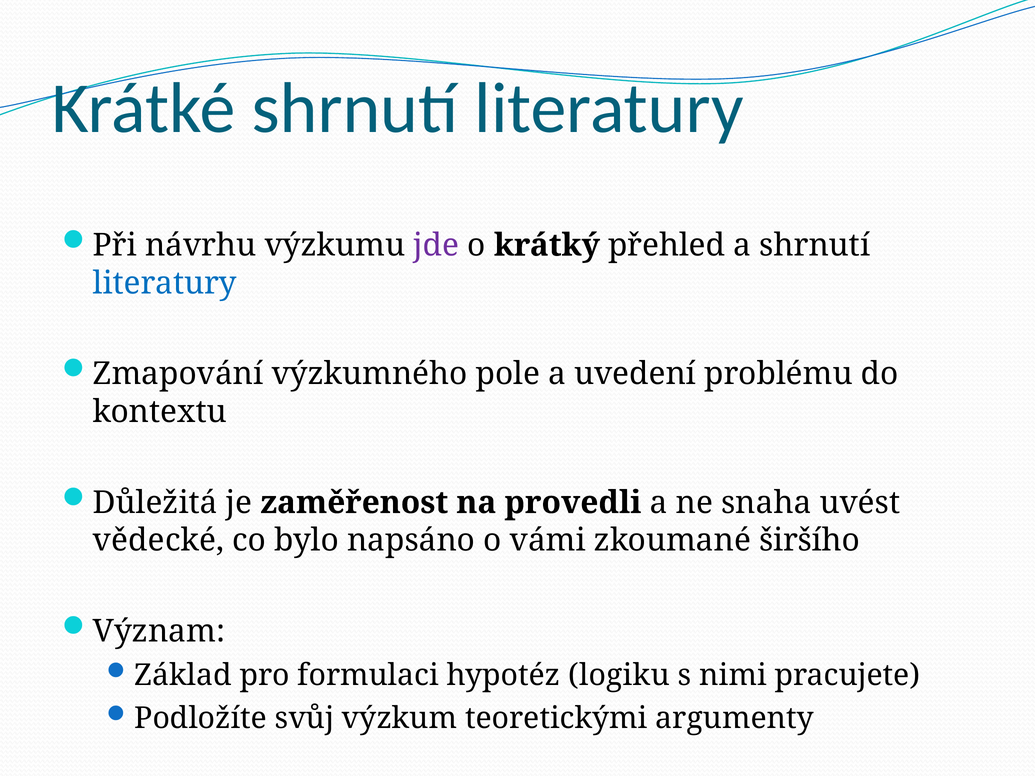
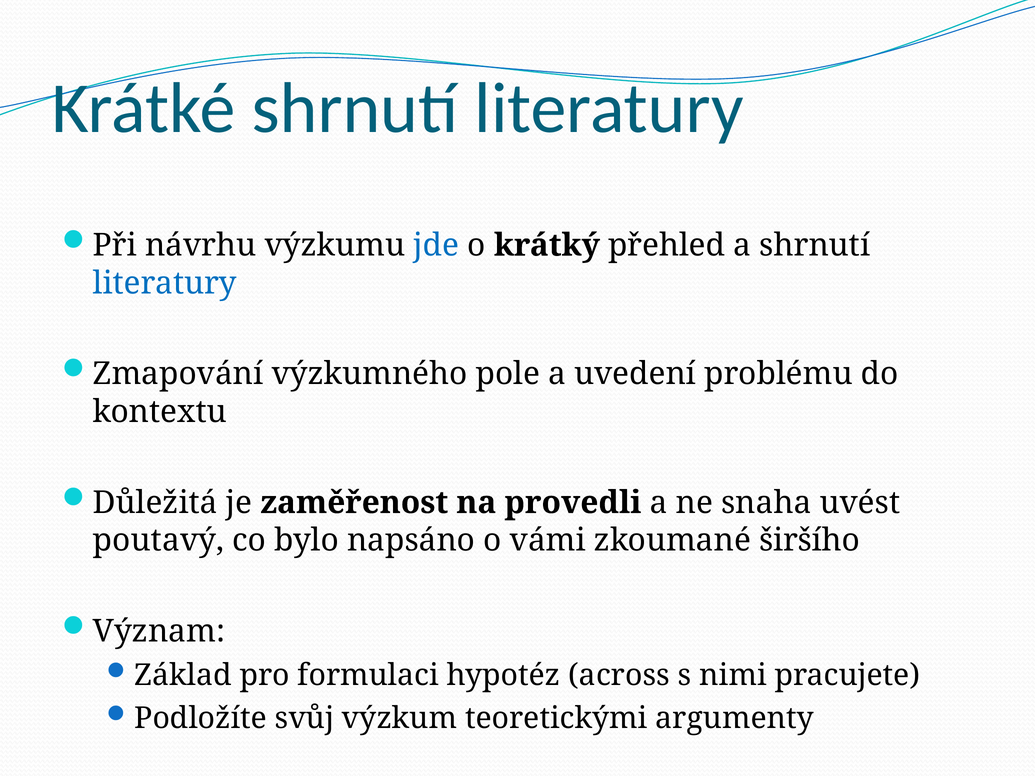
jde colour: purple -> blue
vědecké: vědecké -> poutavý
logiku: logiku -> across
